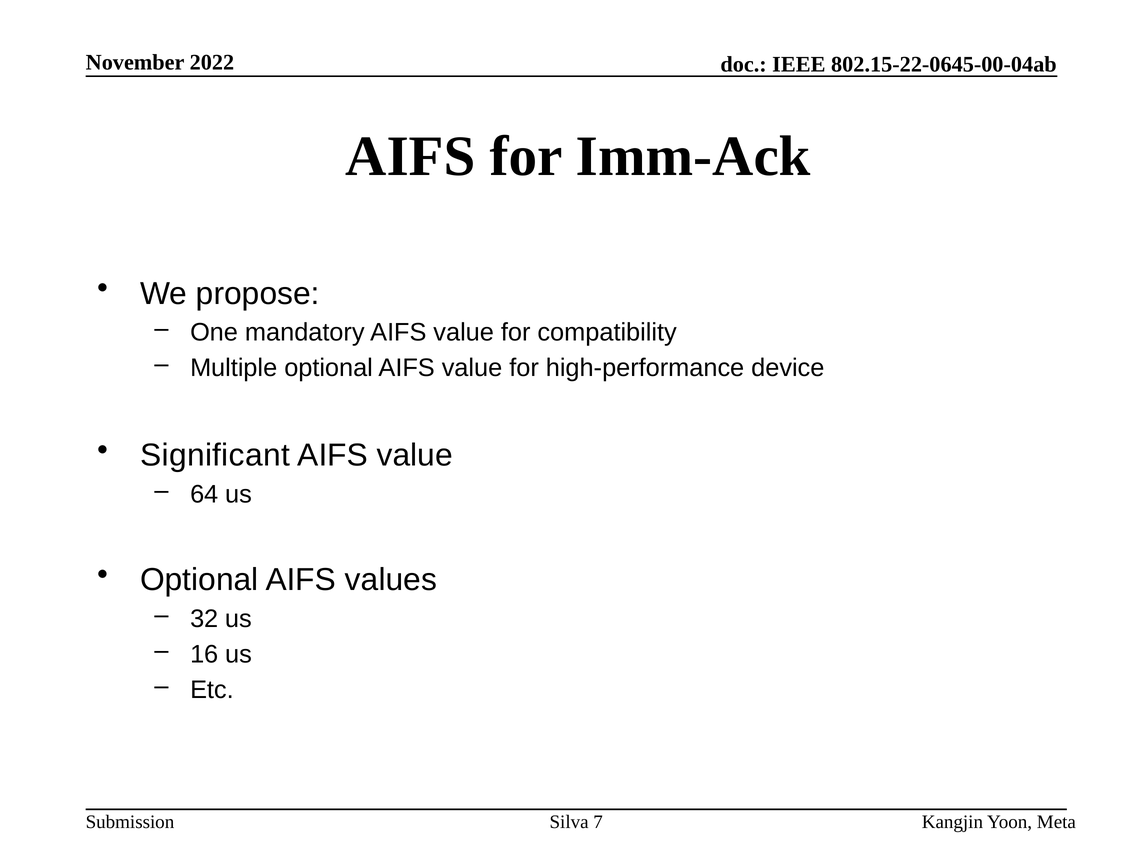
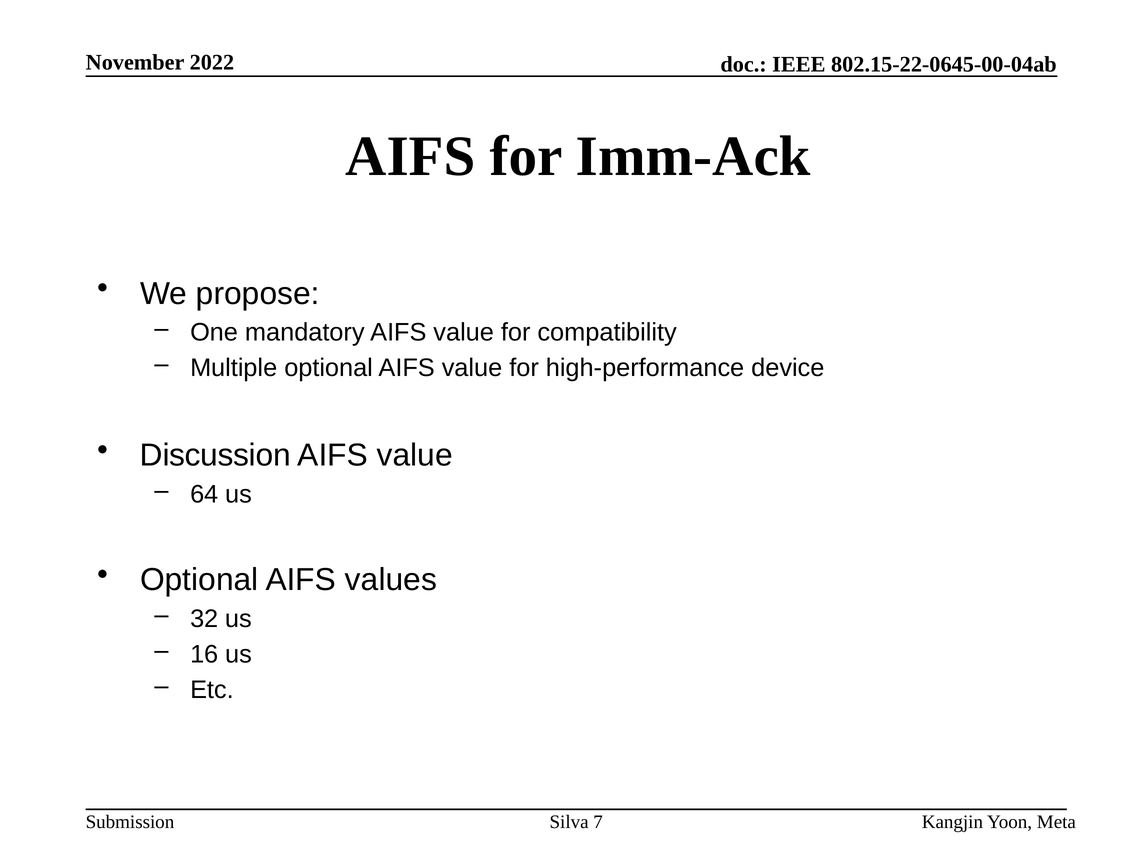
Significant: Significant -> Discussion
